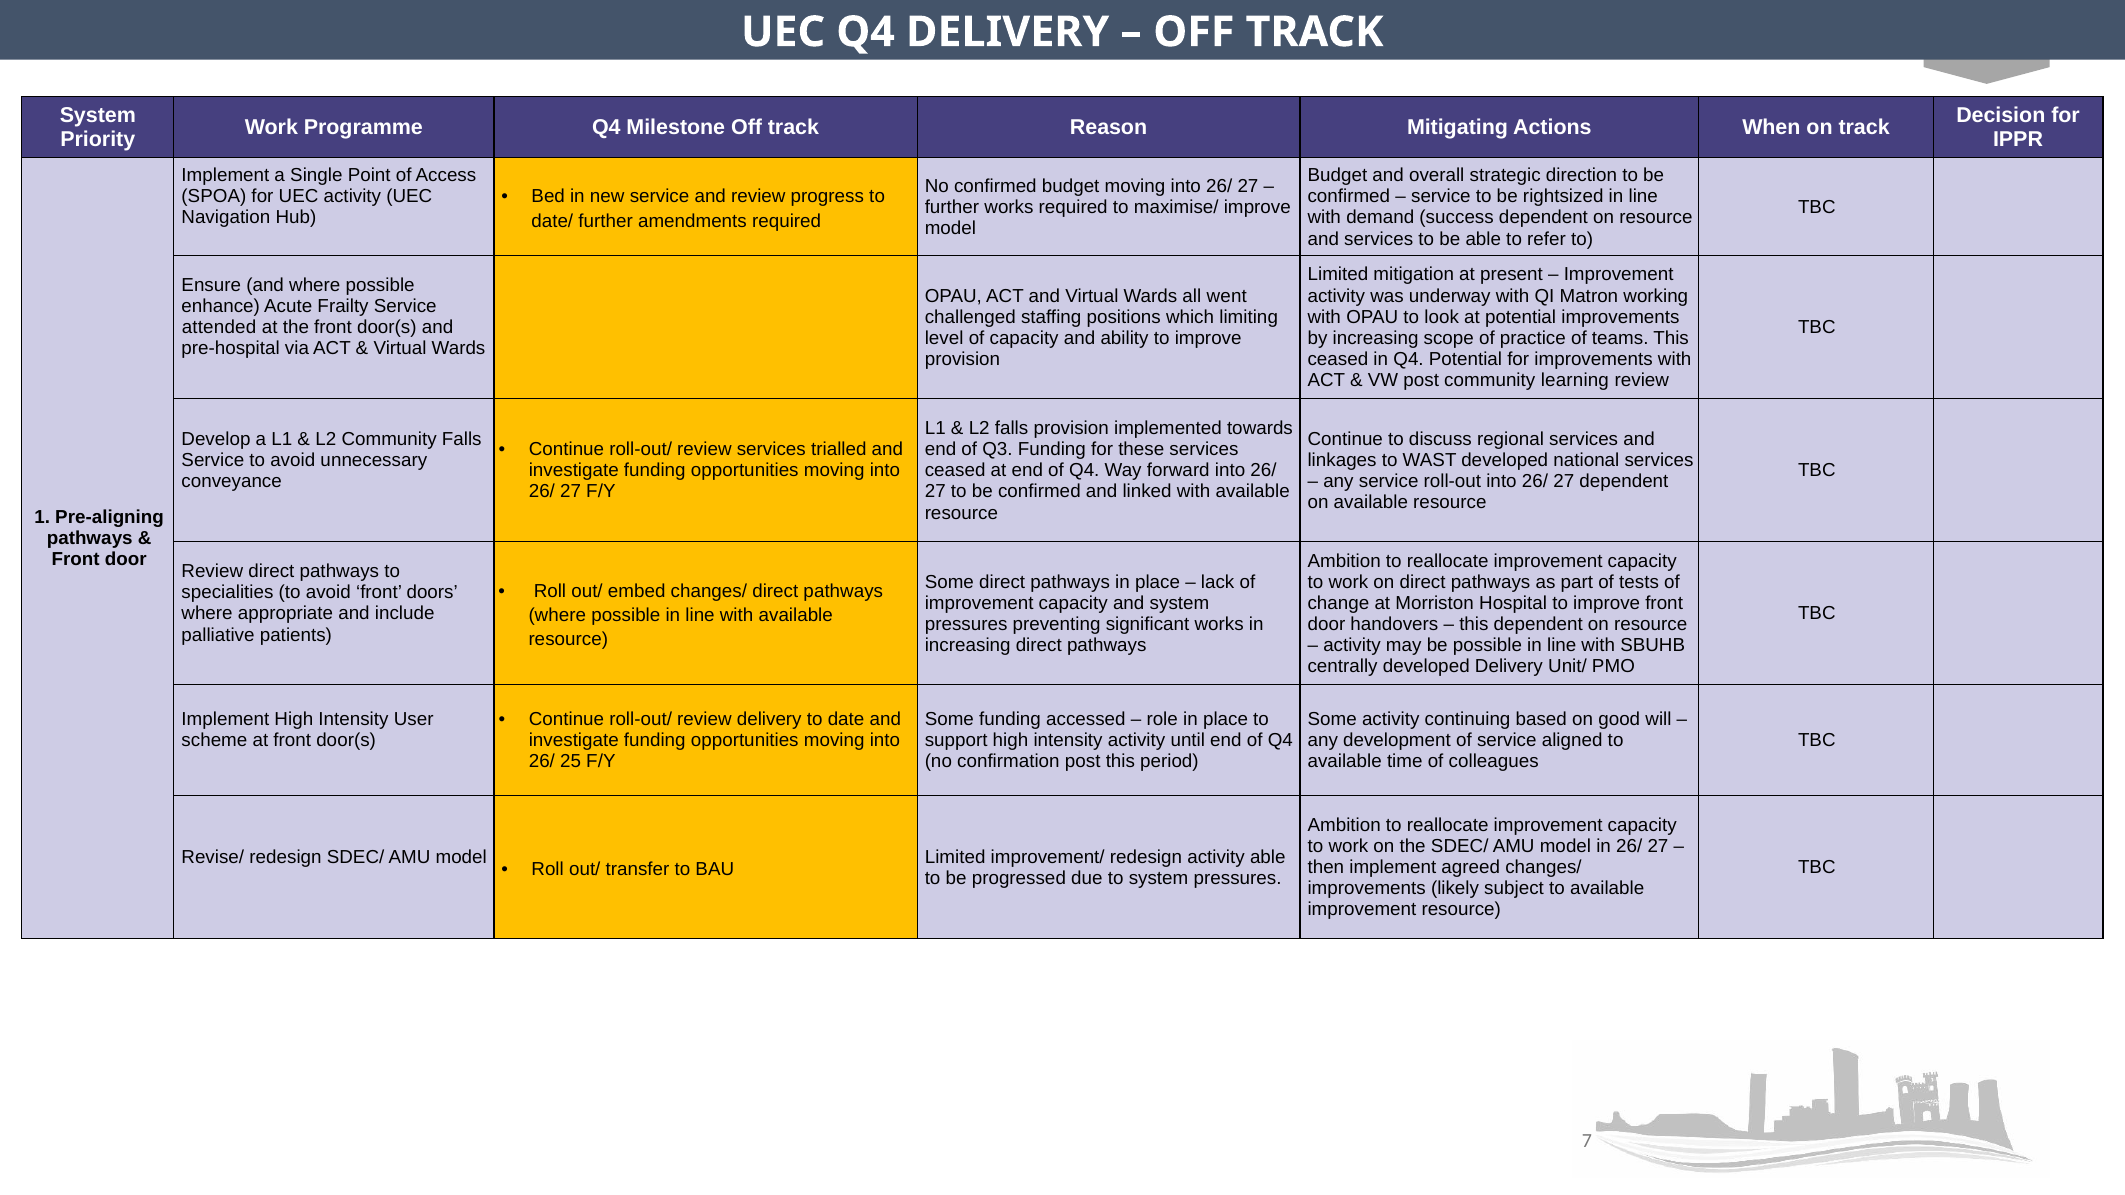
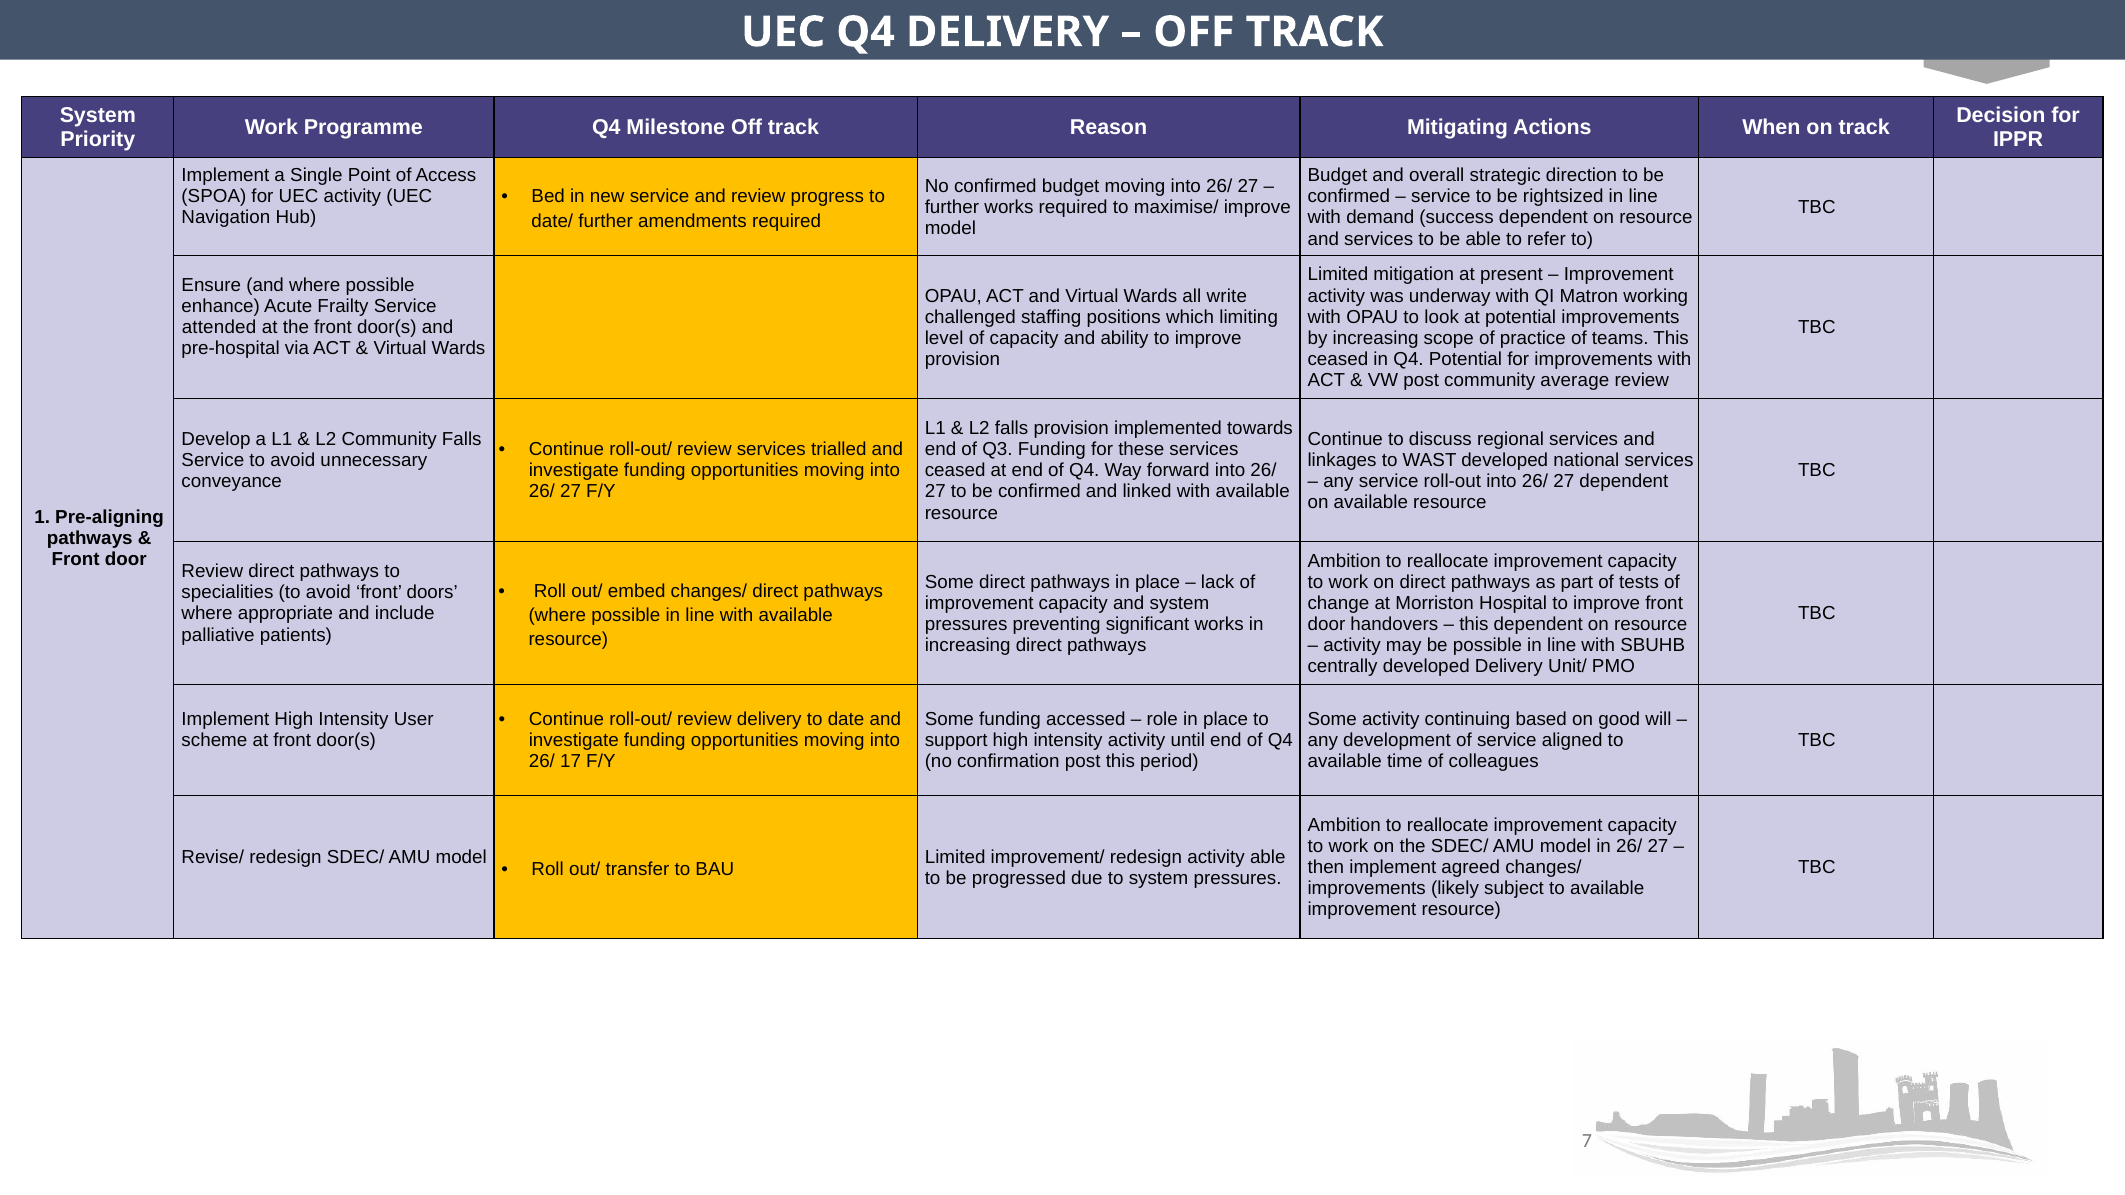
went: went -> write
learning: learning -> average
25: 25 -> 17
